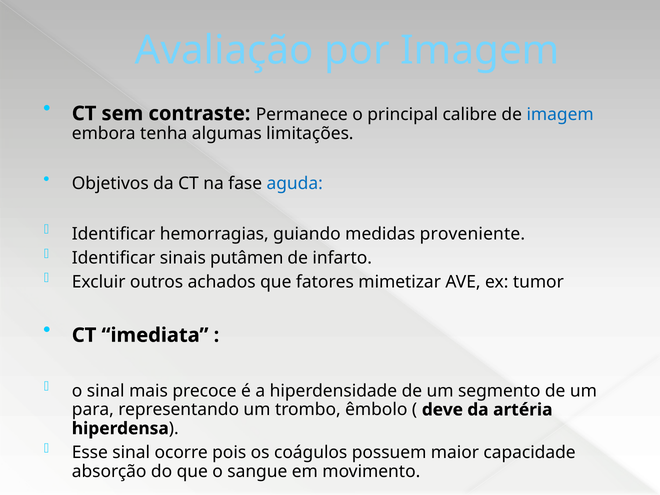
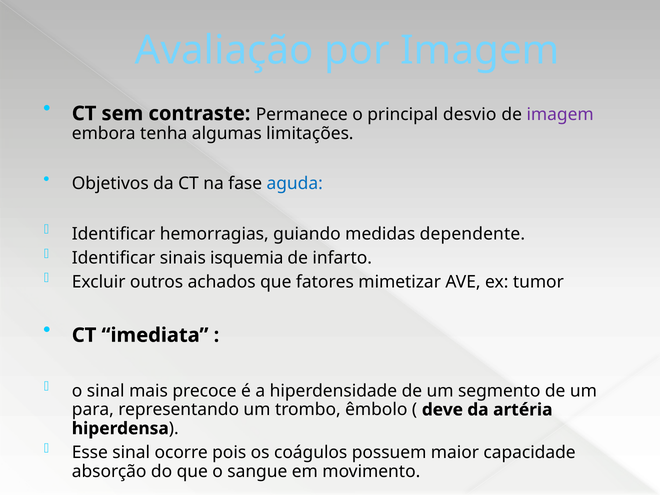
calibre: calibre -> desvio
imagem at (560, 114) colour: blue -> purple
proveniente: proveniente -> dependente
putâmen: putâmen -> isquemia
